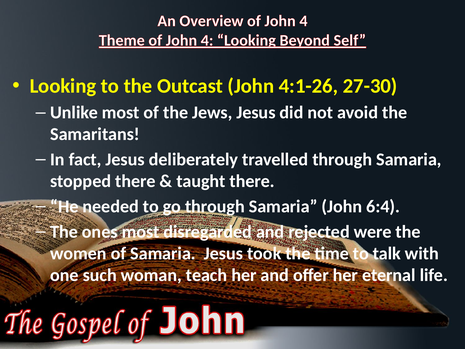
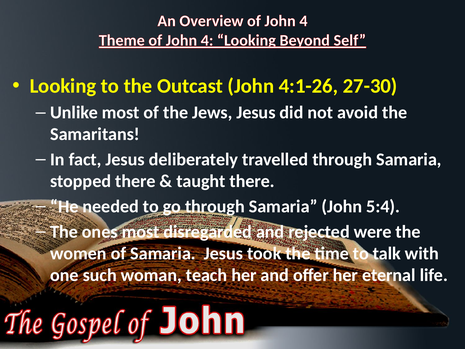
6:4: 6:4 -> 5:4
